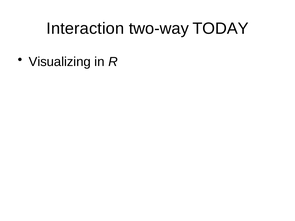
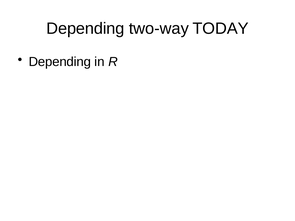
Interaction at (85, 28): Interaction -> Depending
Visualizing at (60, 62): Visualizing -> Depending
